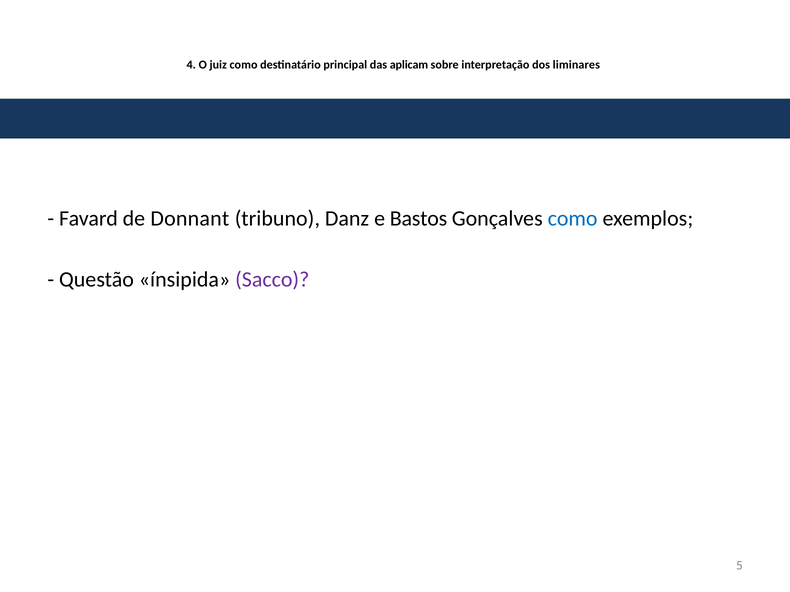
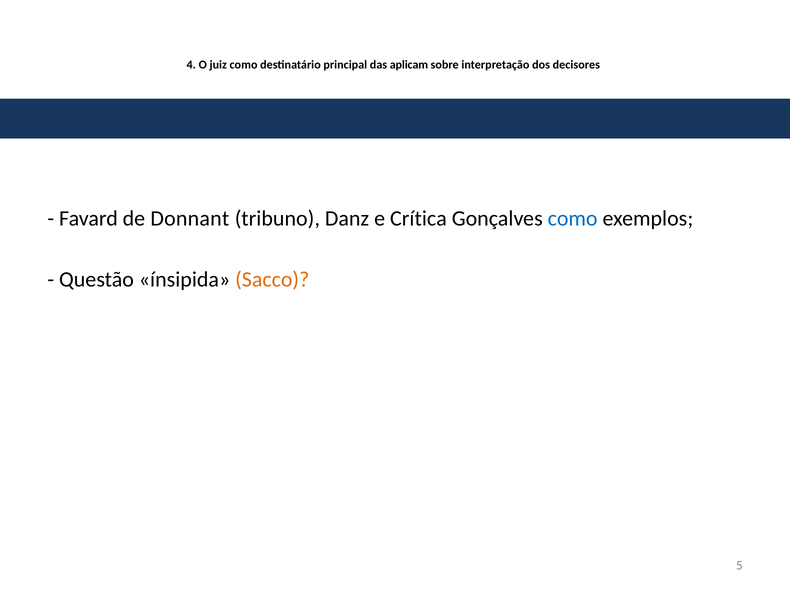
liminares: liminares -> decisores
Bastos: Bastos -> Crítica
Sacco colour: purple -> orange
